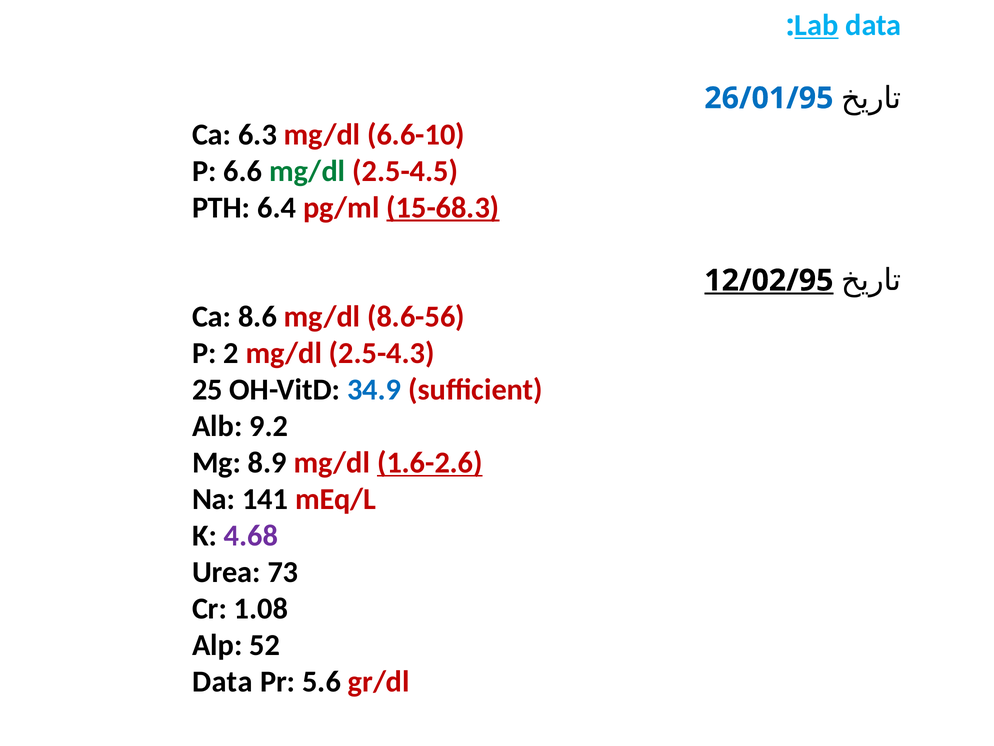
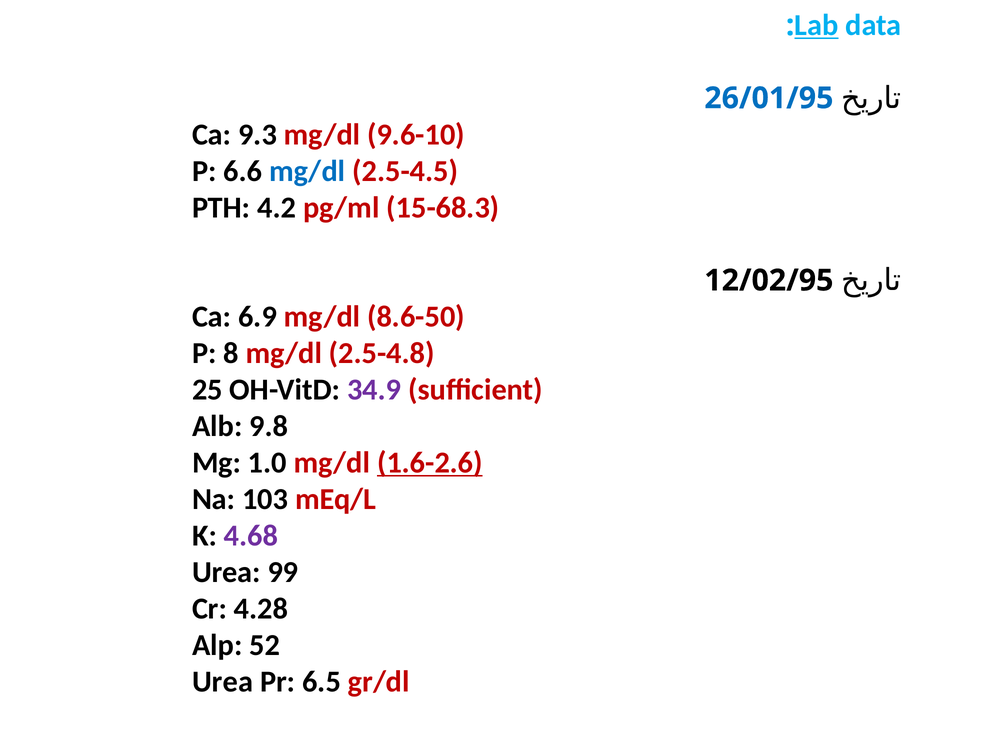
6.3: 6.3 -> 9.3
6.6-10: 6.6-10 -> 9.6-10
mg/dl at (307, 171) colour: green -> blue
6.4: 6.4 -> 4.2
15-68.3 underline: present -> none
12/02/95 underline: present -> none
8.6: 8.6 -> 6.9
8.6-56: 8.6-56 -> 8.6-50
2: 2 -> 8
2.5-4.3: 2.5-4.3 -> 2.5-4.8
34.9 colour: blue -> purple
9.2: 9.2 -> 9.8
8.9: 8.9 -> 1.0
141: 141 -> 103
73: 73 -> 99
1.08: 1.08 -> 4.28
Data at (222, 681): Data -> Urea
5.6: 5.6 -> 6.5
